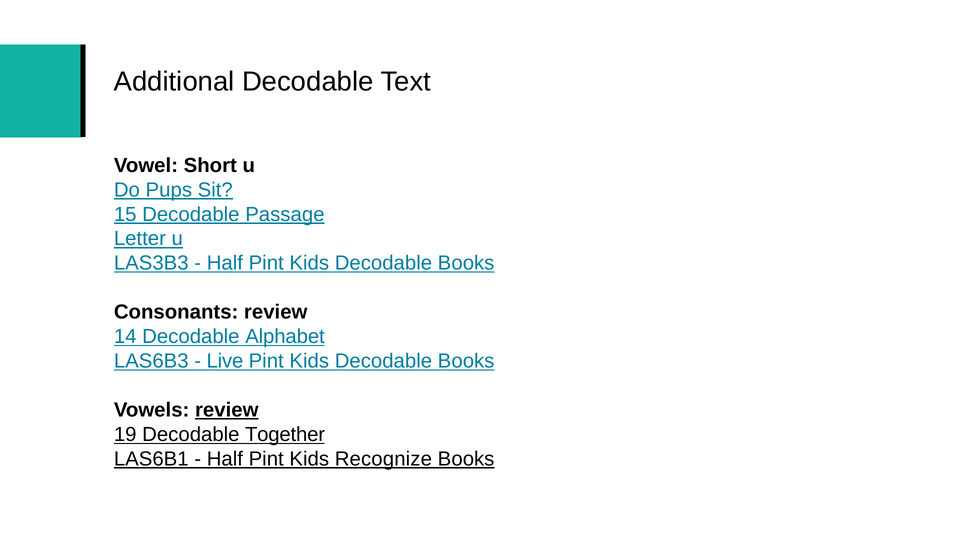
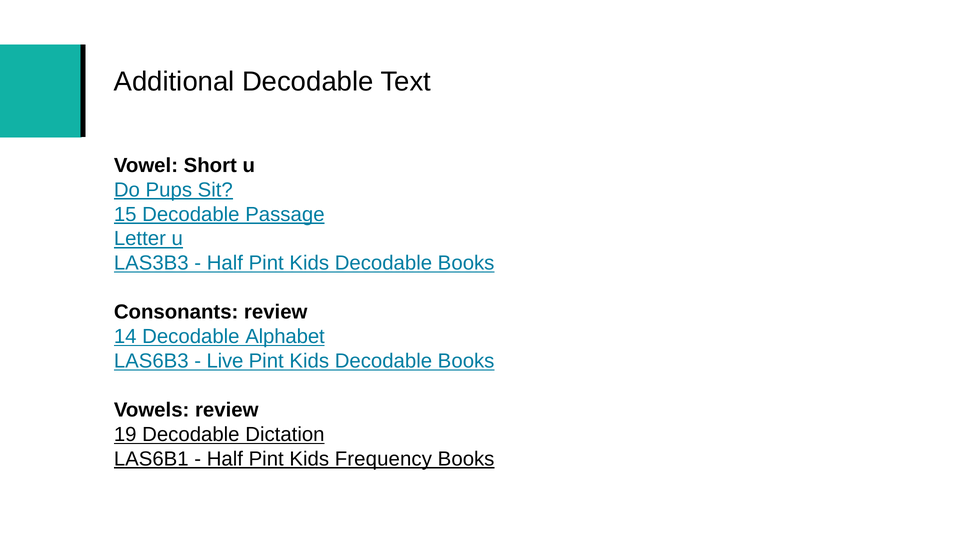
review at (227, 410) underline: present -> none
Together: Together -> Dictation
Recognize: Recognize -> Frequency
